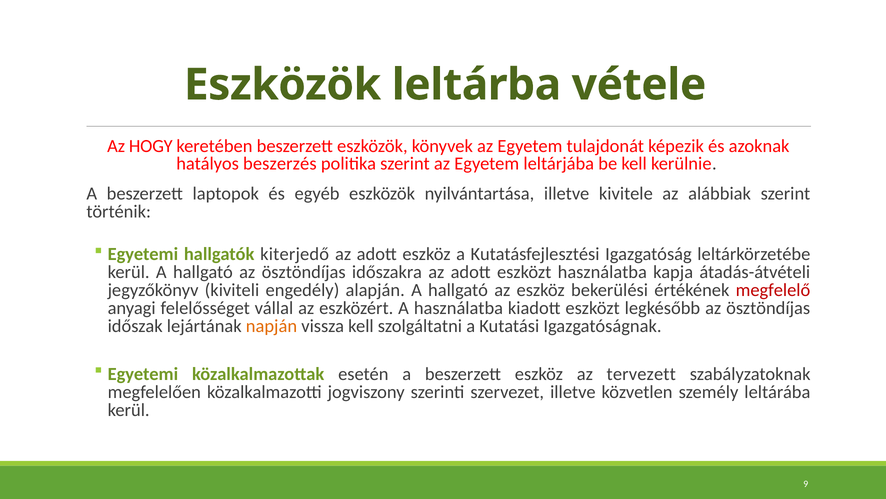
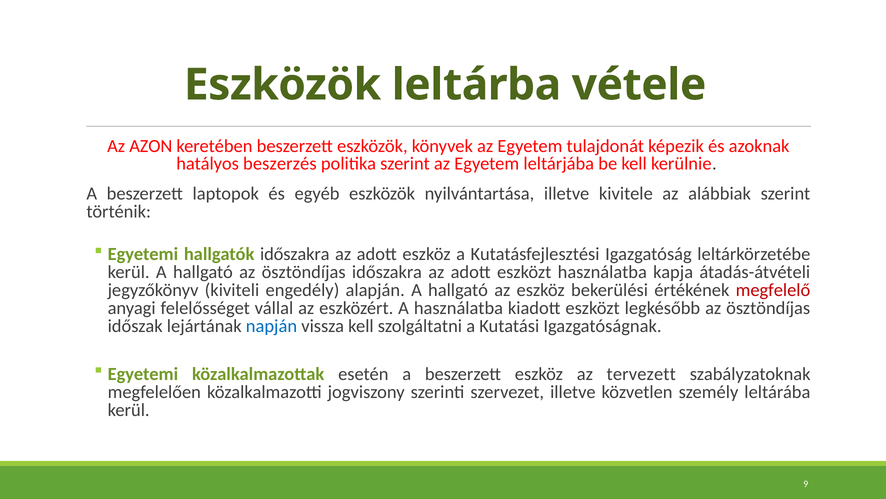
HOGY: HOGY -> AZON
hallgatók kiterjedő: kiterjedő -> időszakra
napján colour: orange -> blue
